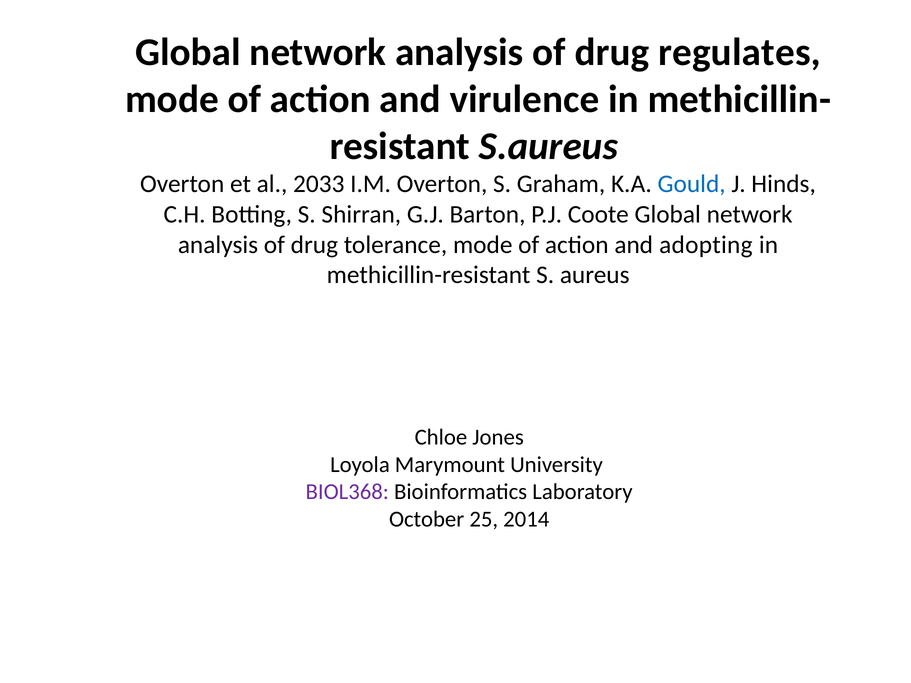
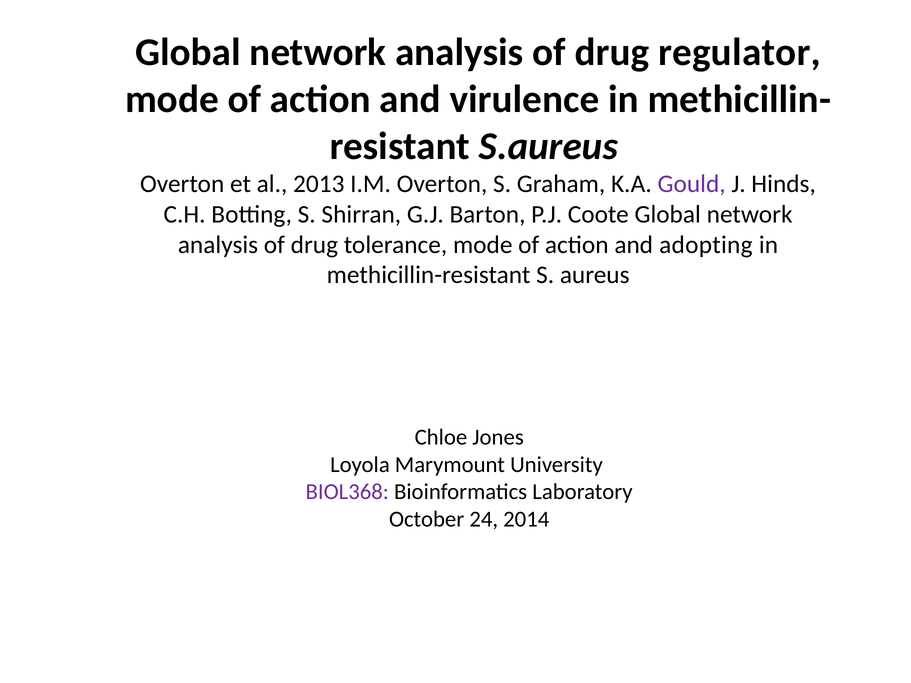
regulates: regulates -> regulator
2033: 2033 -> 2013
Gould colour: blue -> purple
25: 25 -> 24
